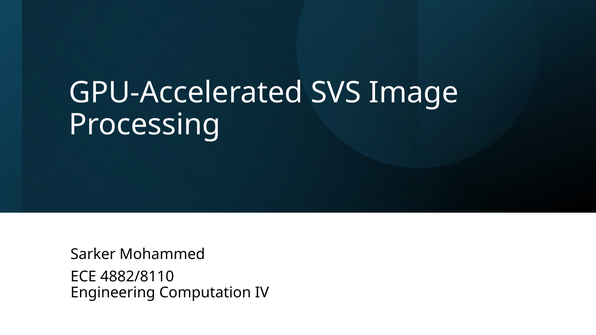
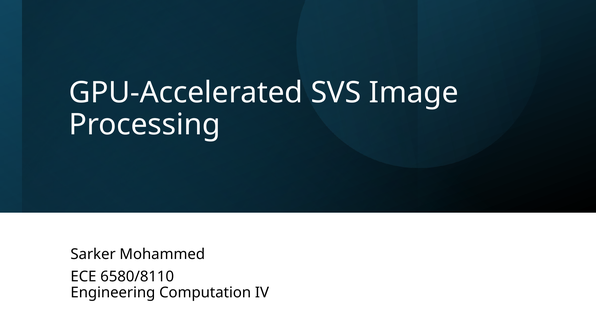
4882/8110: 4882/8110 -> 6580/8110
